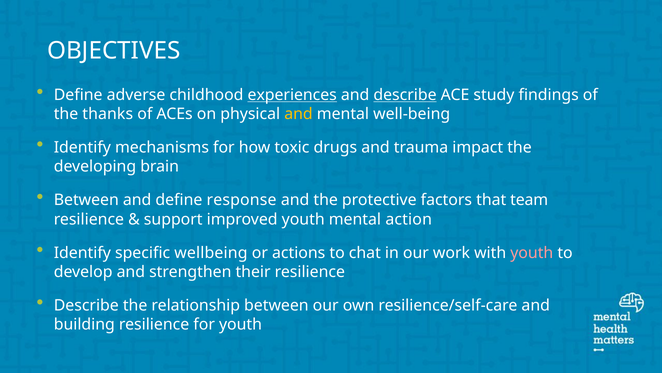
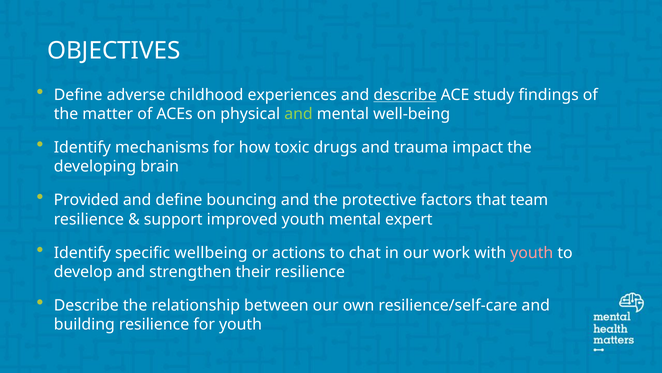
experiences underline: present -> none
thanks: thanks -> matter
and at (298, 114) colour: yellow -> light green
Between at (86, 200): Between -> Provided
response: response -> bouncing
action: action -> expert
